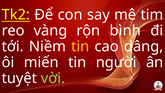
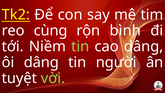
vàng: vàng -> cùng
tin at (80, 46) colour: yellow -> light green
ôi miến: miến -> dâng
